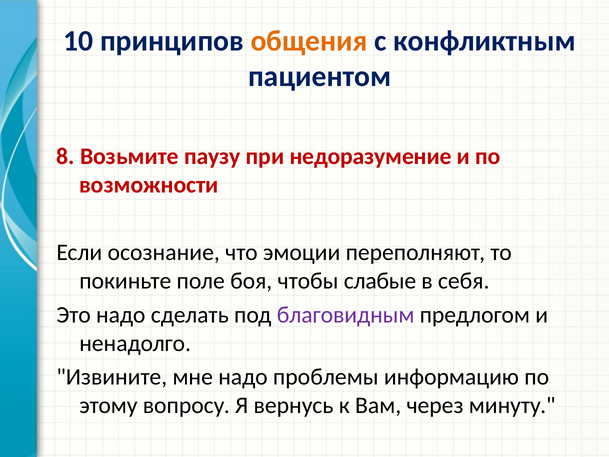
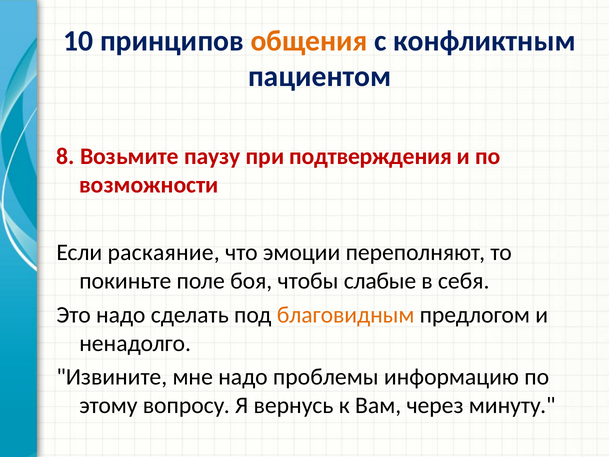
недоразумение: недоразумение -> подтверждения
осознание: осознание -> раскаяние
благовидным colour: purple -> orange
